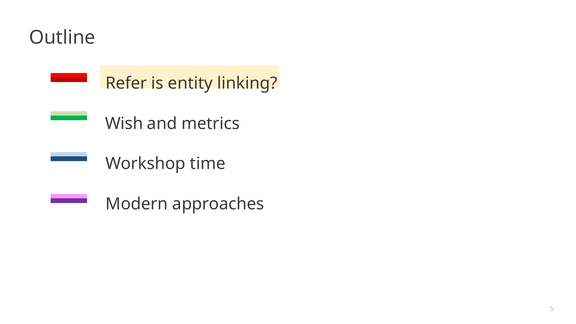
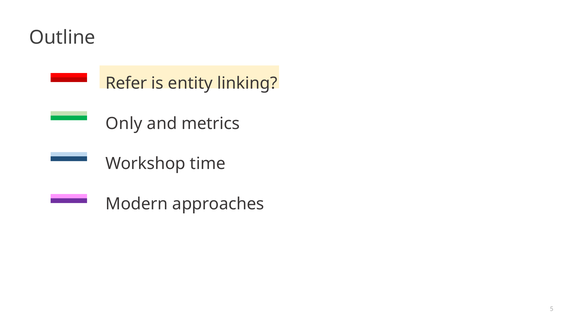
Wish: Wish -> Only
